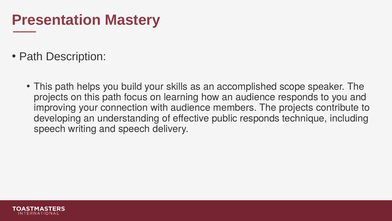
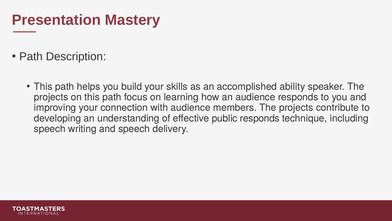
scope: scope -> ability
